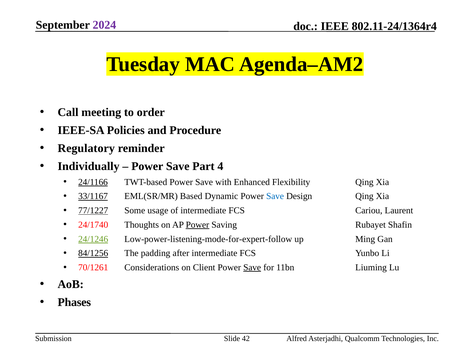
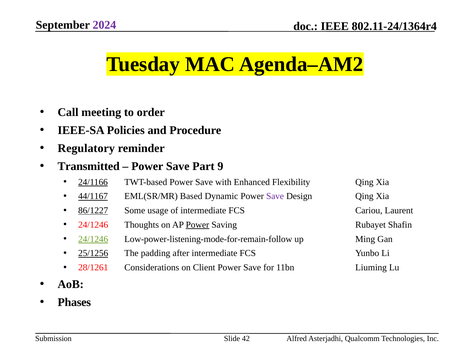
Individually: Individually -> Transmitted
4: 4 -> 9
33/1167: 33/1167 -> 44/1167
Save at (275, 196) colour: blue -> purple
77/1227: 77/1227 -> 86/1227
24/1740 at (93, 224): 24/1740 -> 24/1246
Low-power-listening-mode-for-expert-follow: Low-power-listening-mode-for-expert-follow -> Low-power-listening-mode-for-remain-follow
84/1256: 84/1256 -> 25/1256
70/1261: 70/1261 -> 28/1261
Save at (252, 267) underline: present -> none
